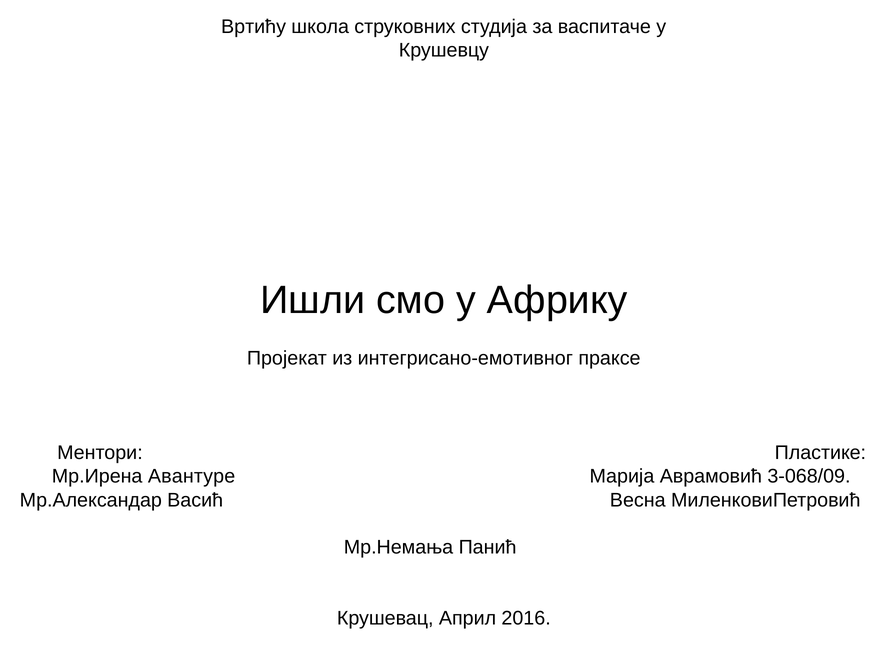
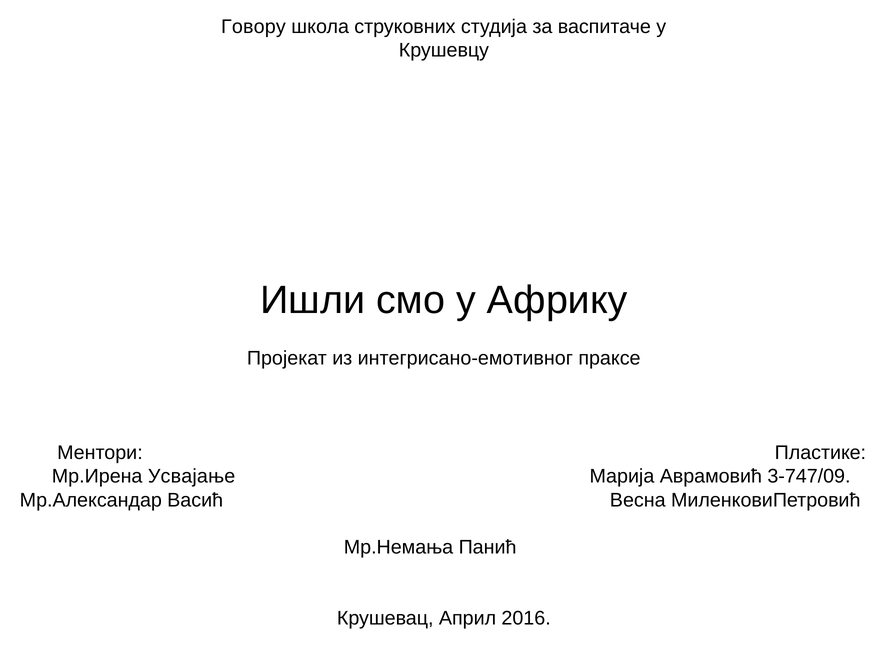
Вртићу: Вртићу -> Говору
Авантуре: Авантуре -> Усвајање
3-068/09: 3-068/09 -> 3-747/09
